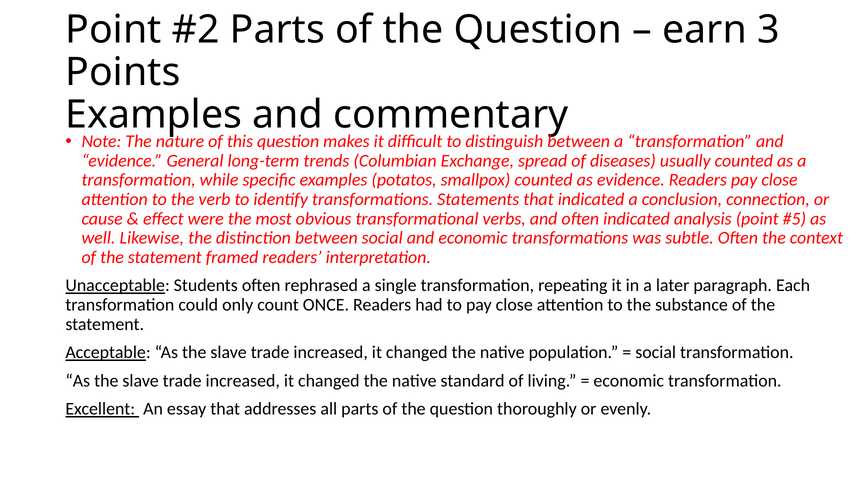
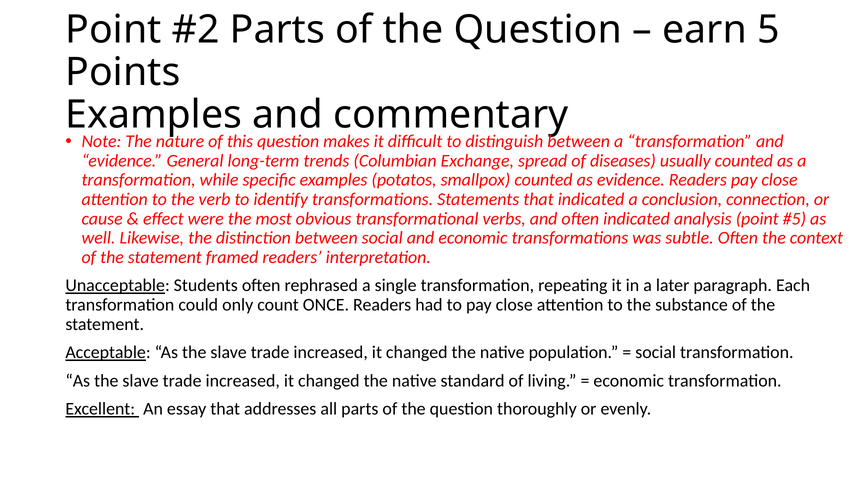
3: 3 -> 5
